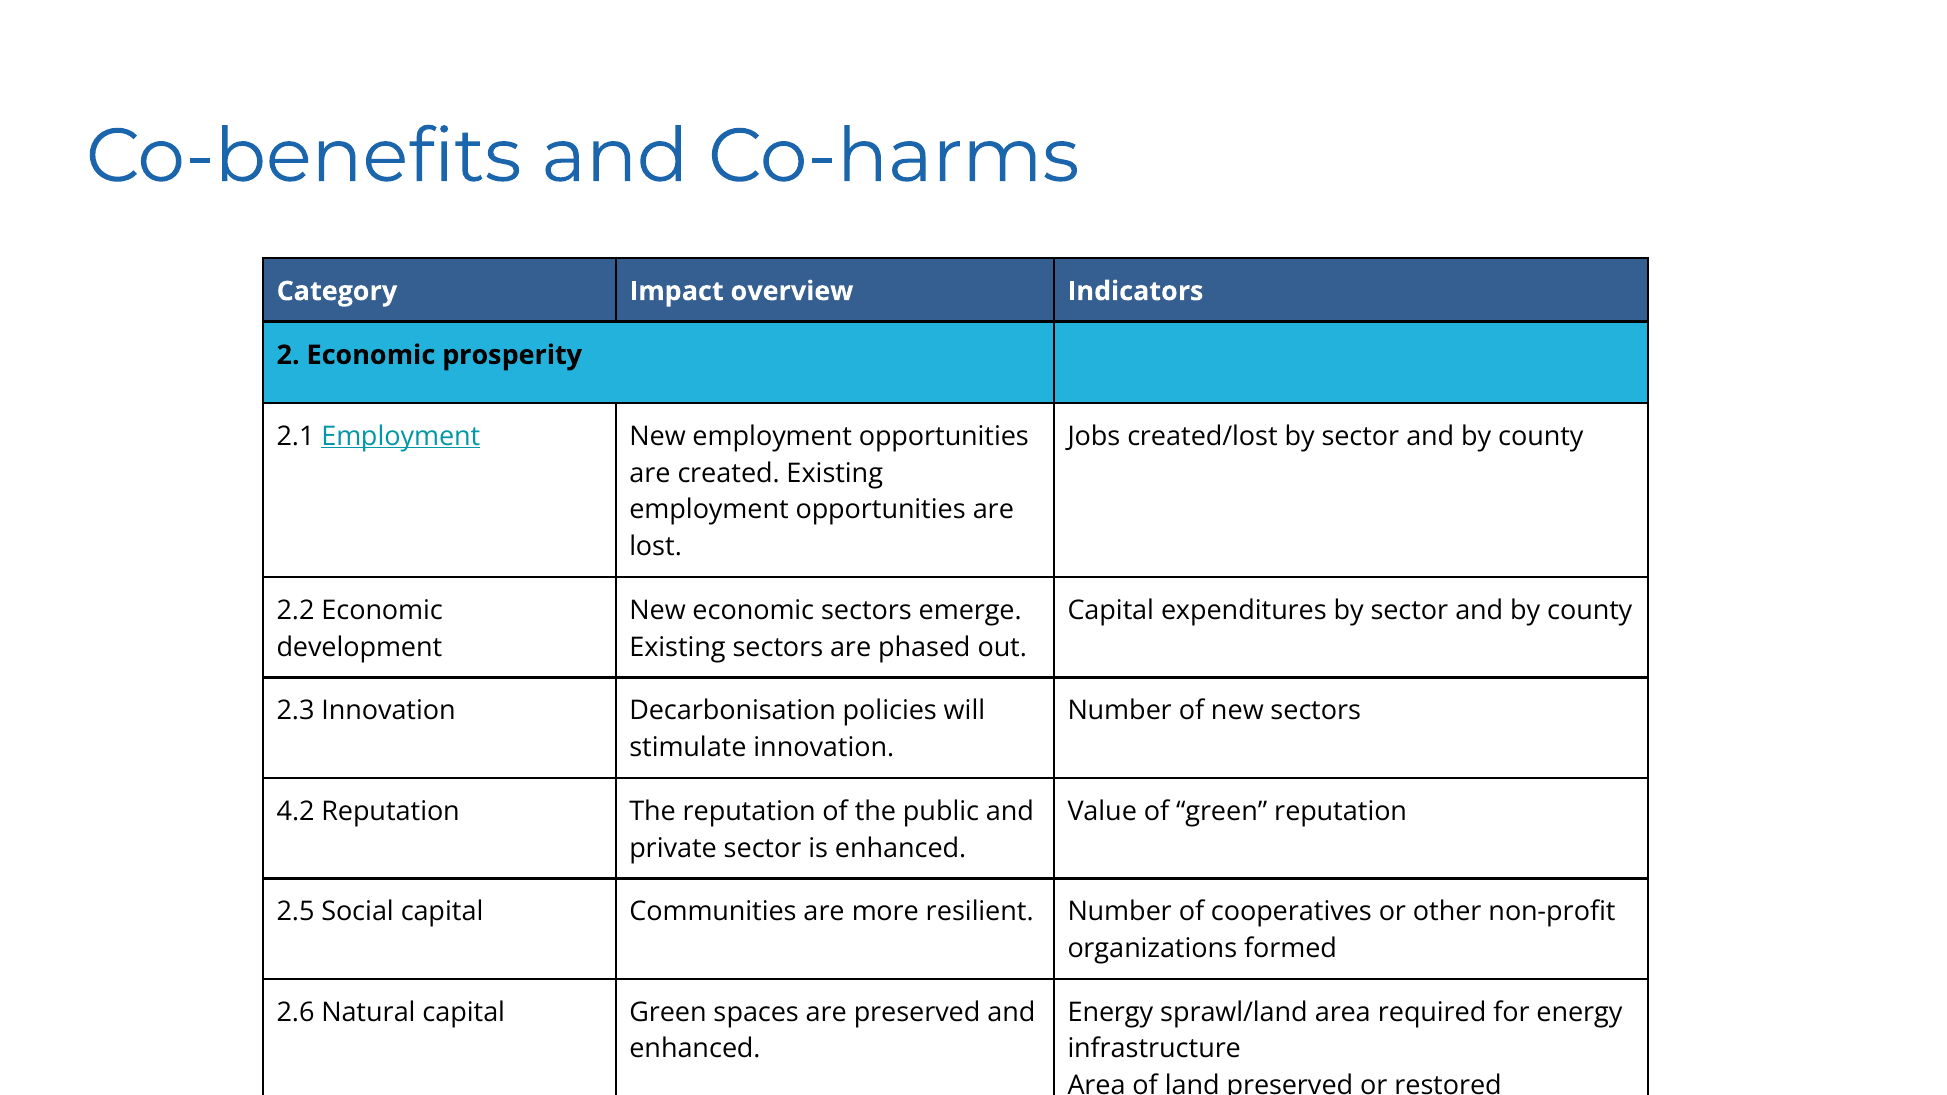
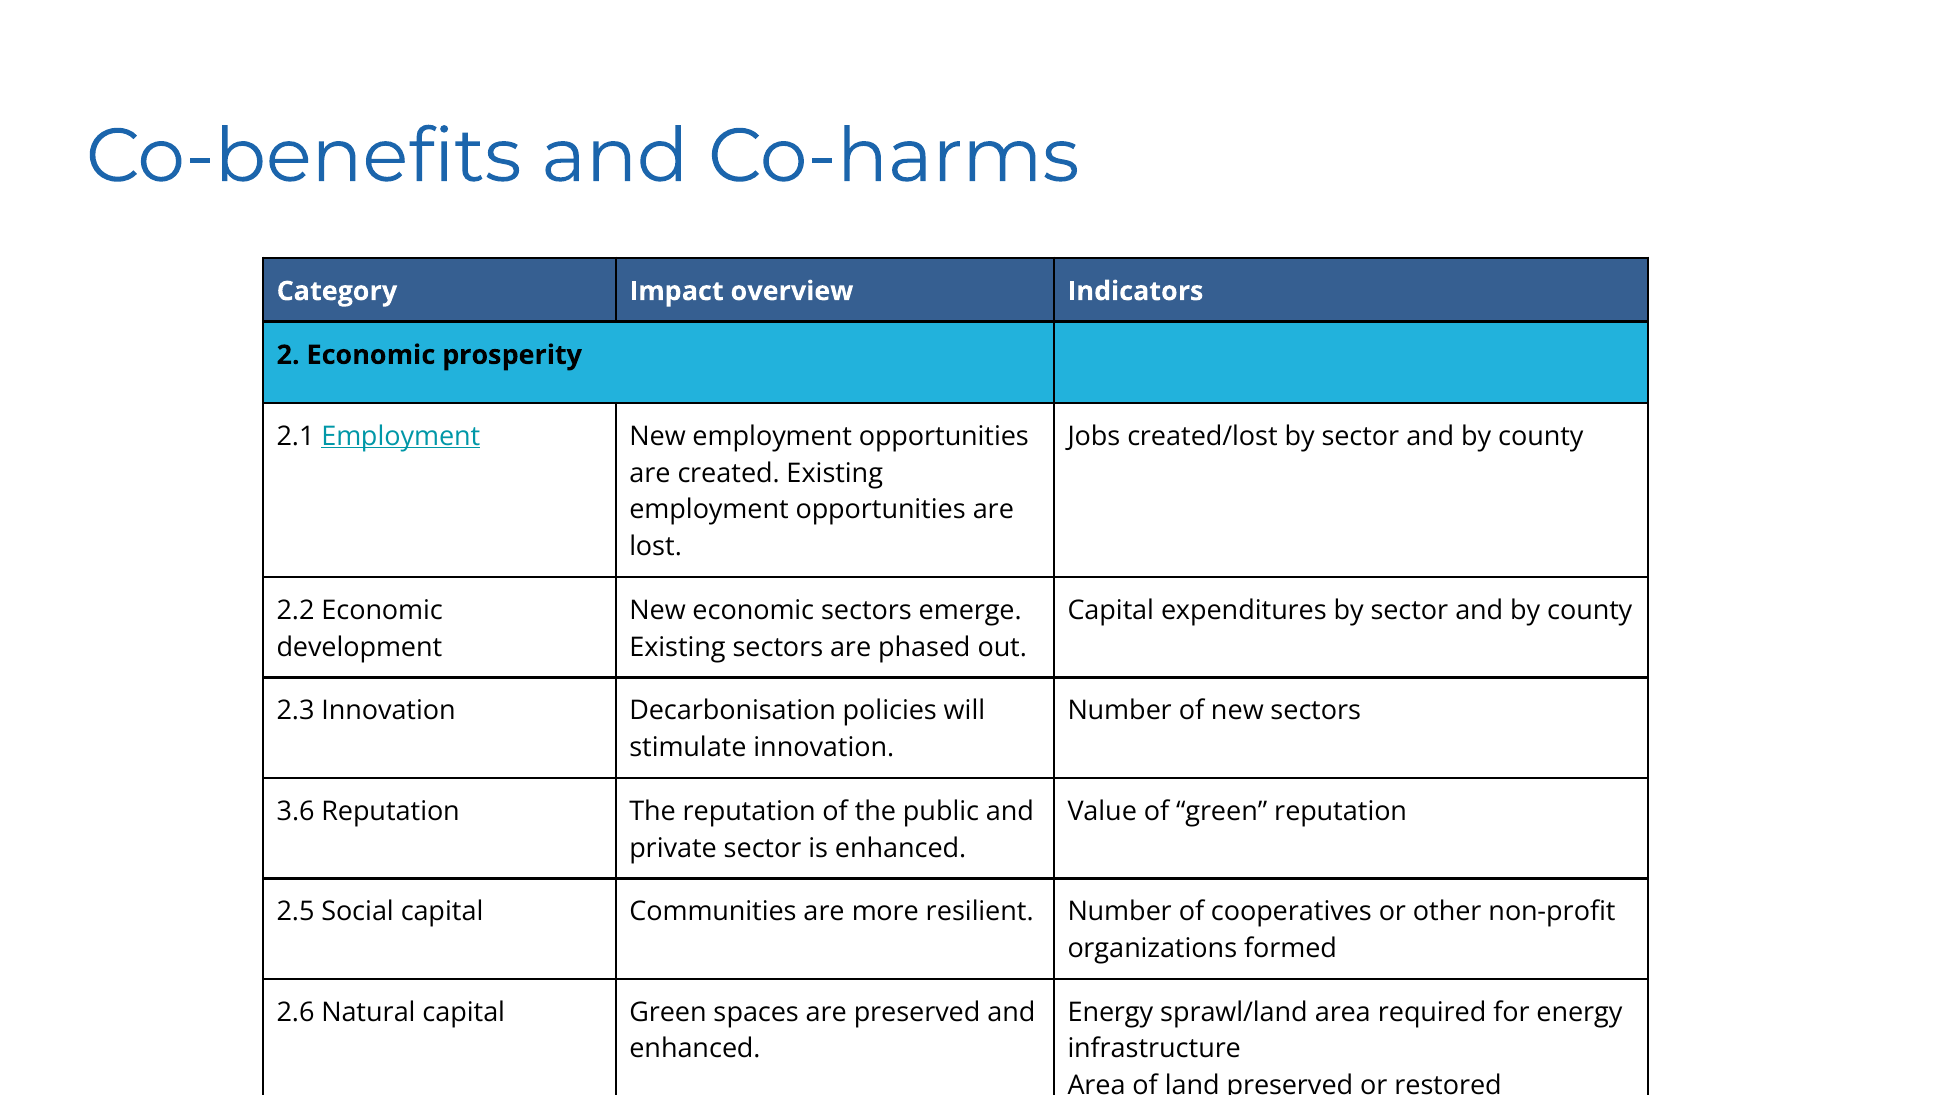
4.2: 4.2 -> 3.6
